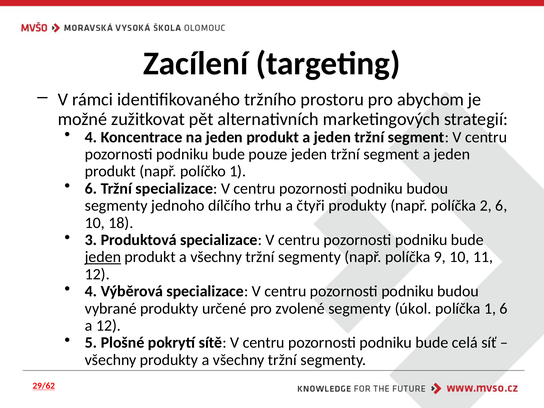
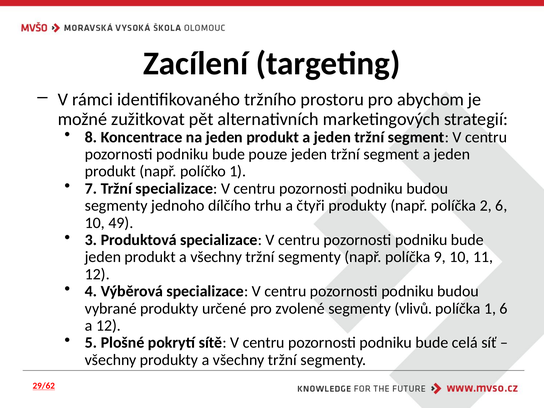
4 at (91, 137): 4 -> 8
6 at (91, 189): 6 -> 7
18: 18 -> 49
jeden at (103, 257) underline: present -> none
úkol: úkol -> vlivů
